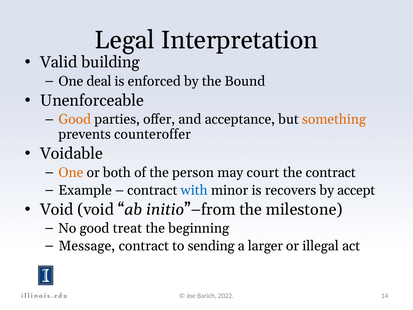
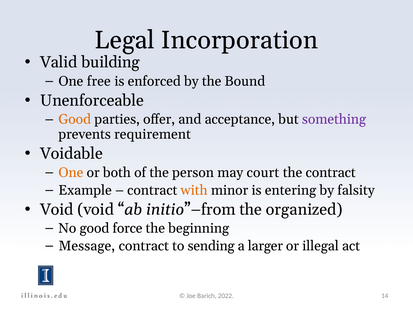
Interpretation: Interpretation -> Incorporation
deal: deal -> free
something colour: orange -> purple
counteroffer: counteroffer -> requirement
with colour: blue -> orange
recovers: recovers -> entering
accept: accept -> falsity
milestone: milestone -> organized
treat: treat -> force
